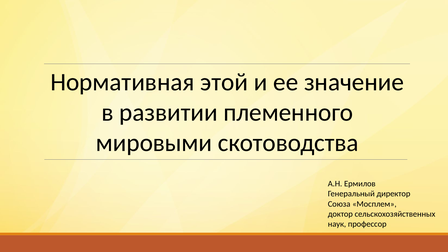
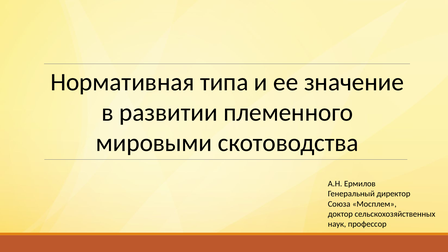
этой: этой -> типа
